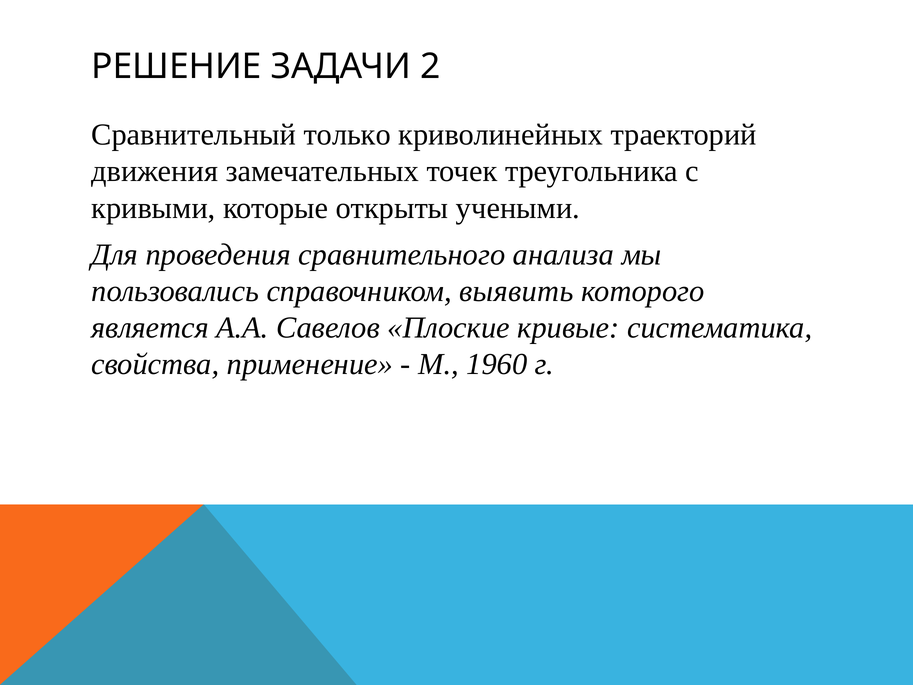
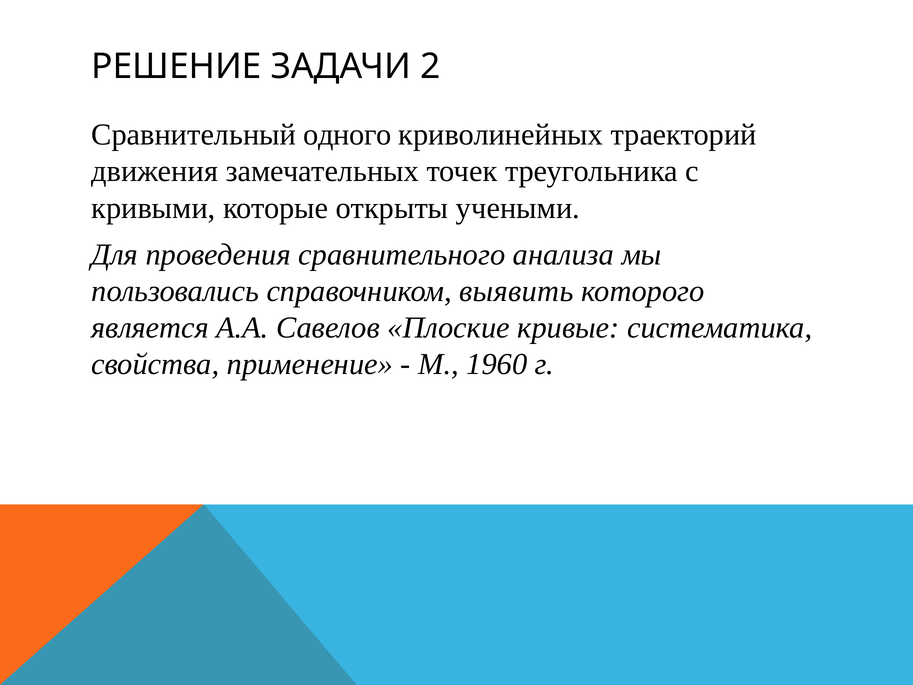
только: только -> одного
